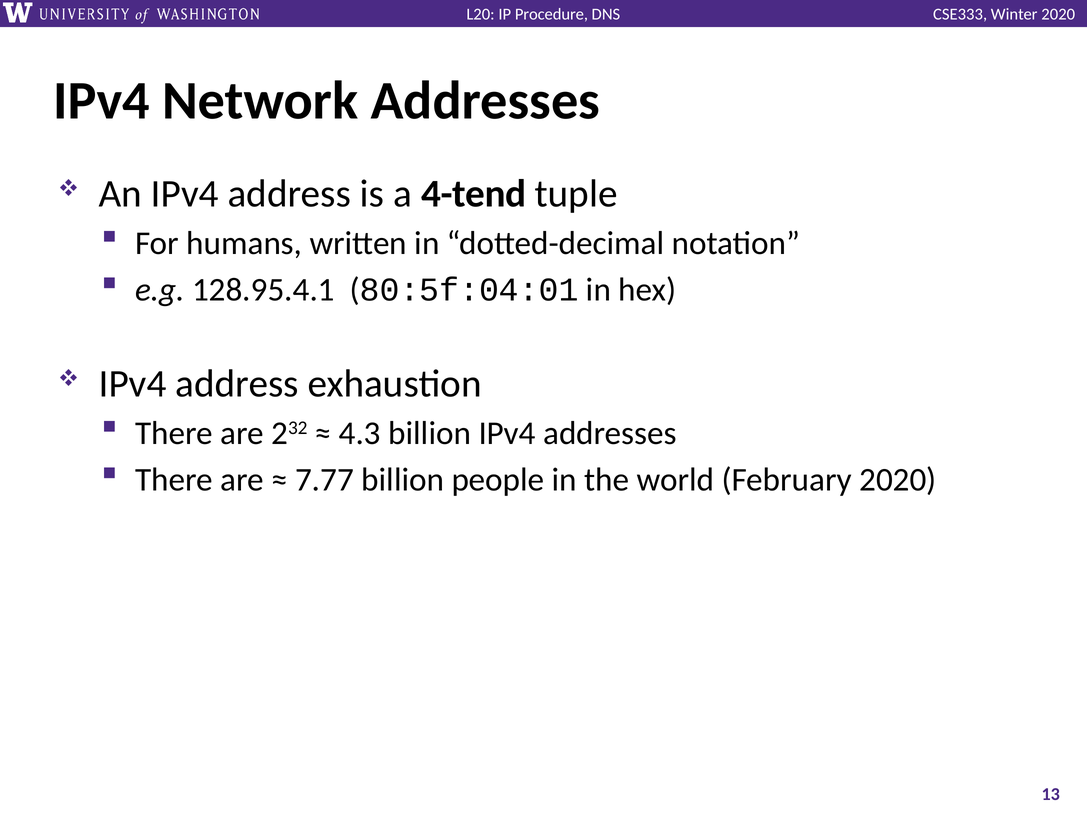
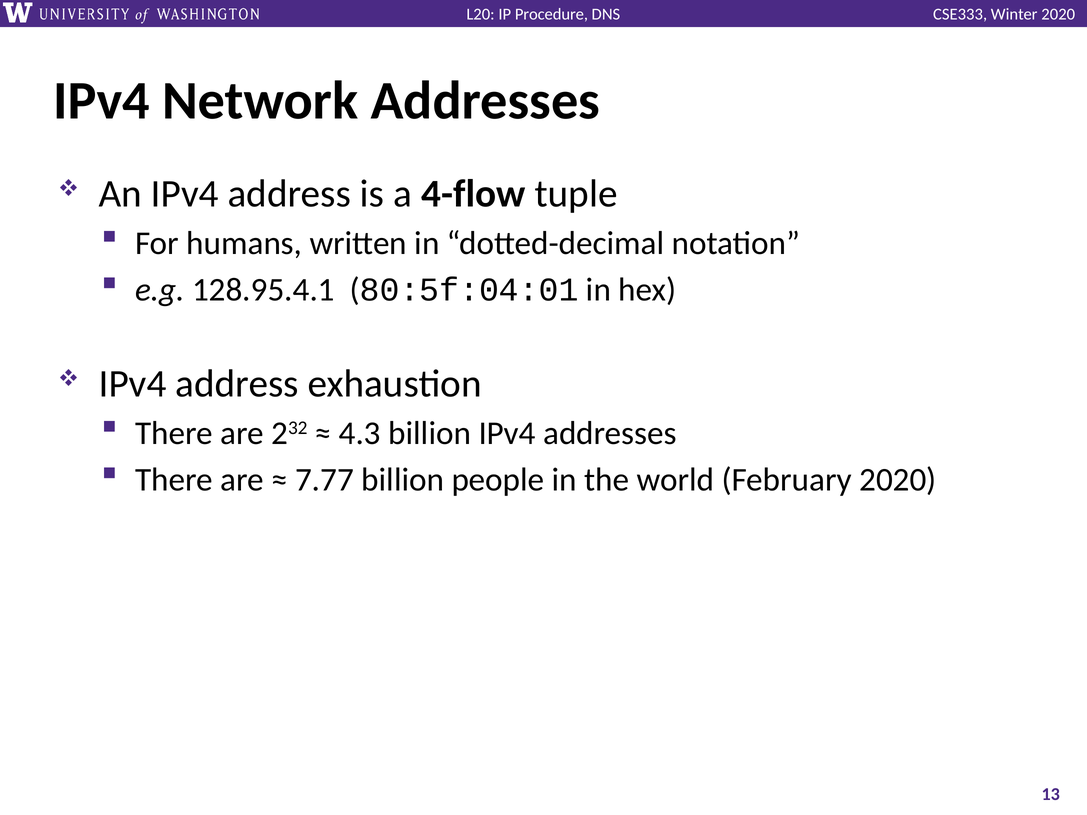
4-tend: 4-tend -> 4-flow
